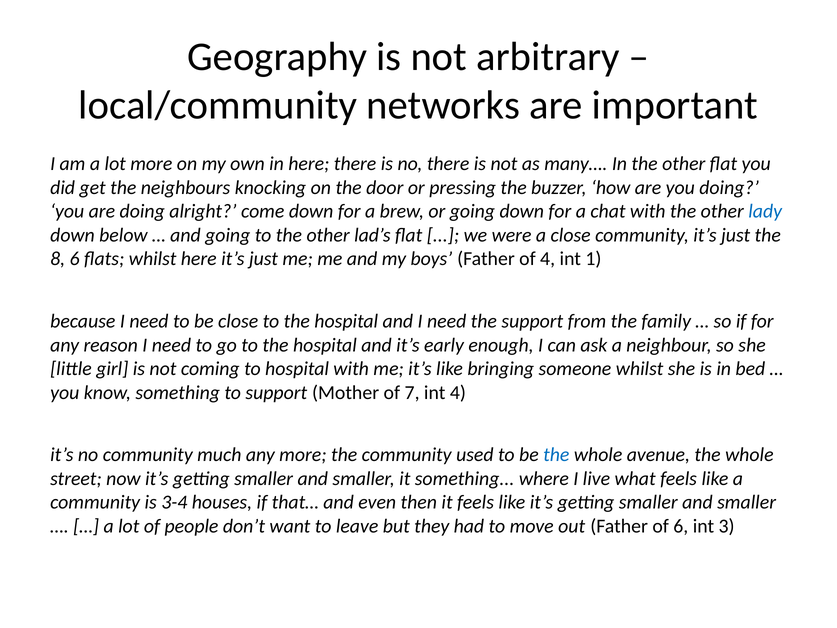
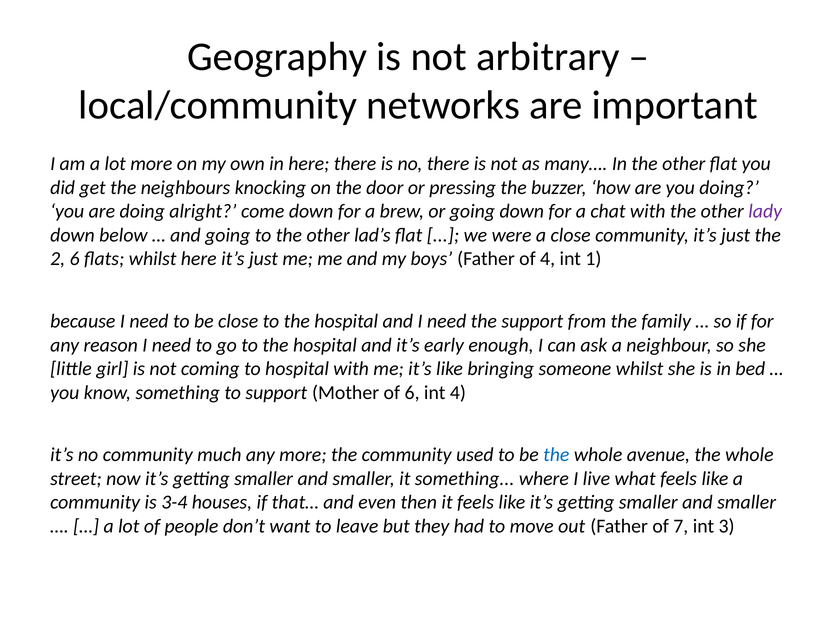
lady colour: blue -> purple
8: 8 -> 2
of 7: 7 -> 6
of 6: 6 -> 7
